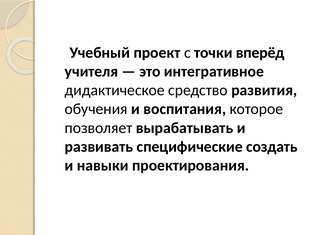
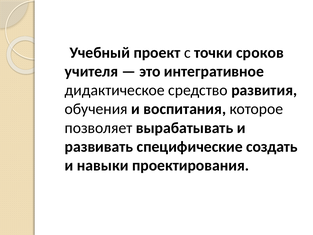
вперёд: вперёд -> сроков
